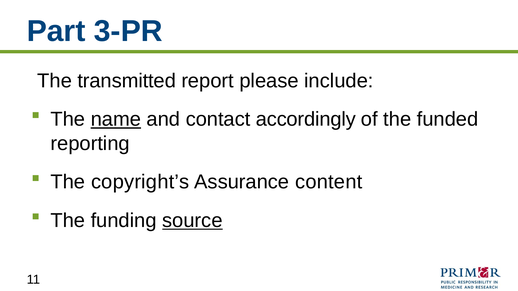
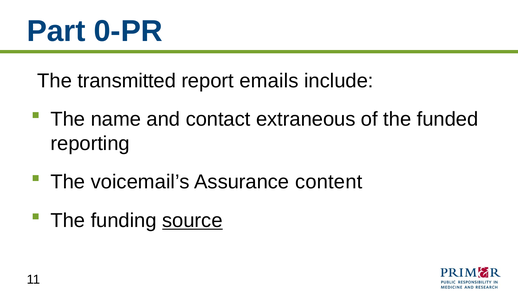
3-PR: 3-PR -> 0-PR
please: please -> emails
name underline: present -> none
accordingly: accordingly -> extraneous
copyright’s: copyright’s -> voicemail’s
